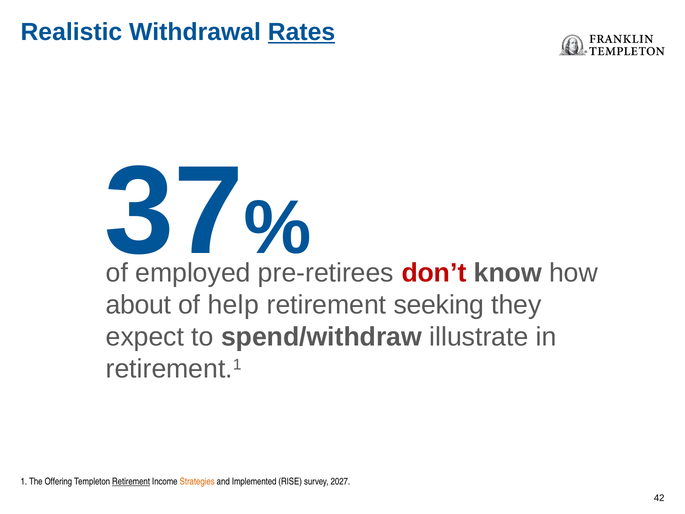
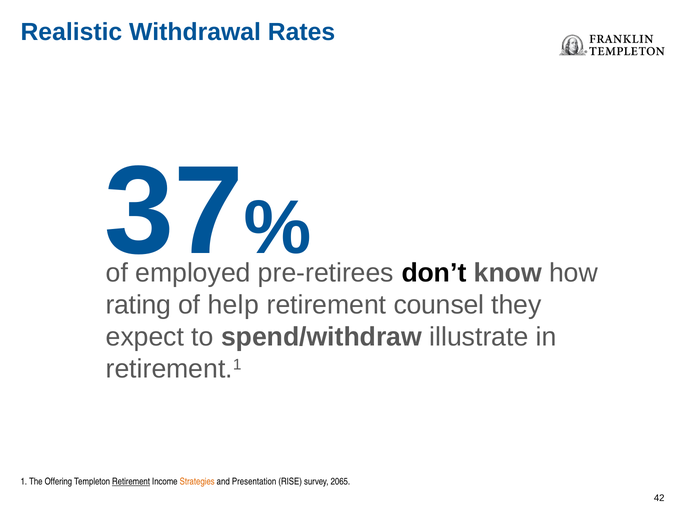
Rates underline: present -> none
don’t colour: red -> black
about: about -> rating
seeking: seeking -> counsel
Implemented: Implemented -> Presentation
2027: 2027 -> 2065
